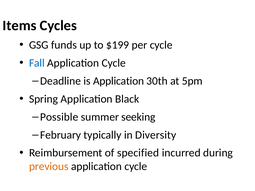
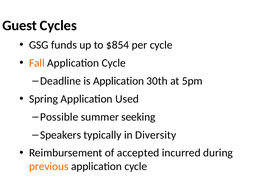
Items: Items -> Guest
$199: $199 -> $854
Fall colour: blue -> orange
Black: Black -> Used
February: February -> Speakers
specified: specified -> accepted
